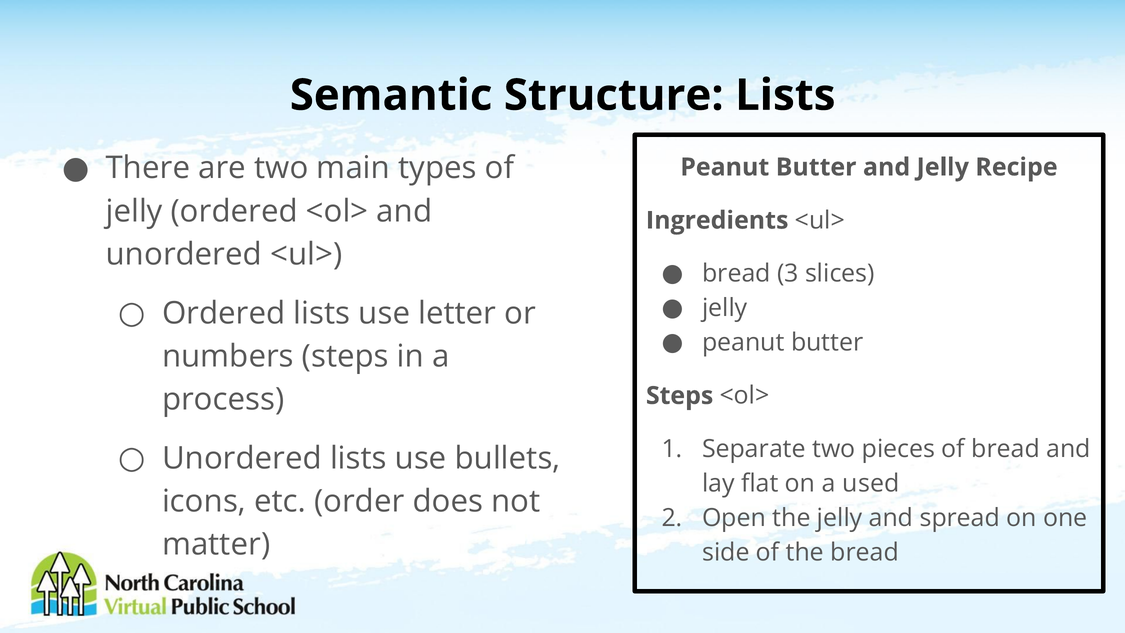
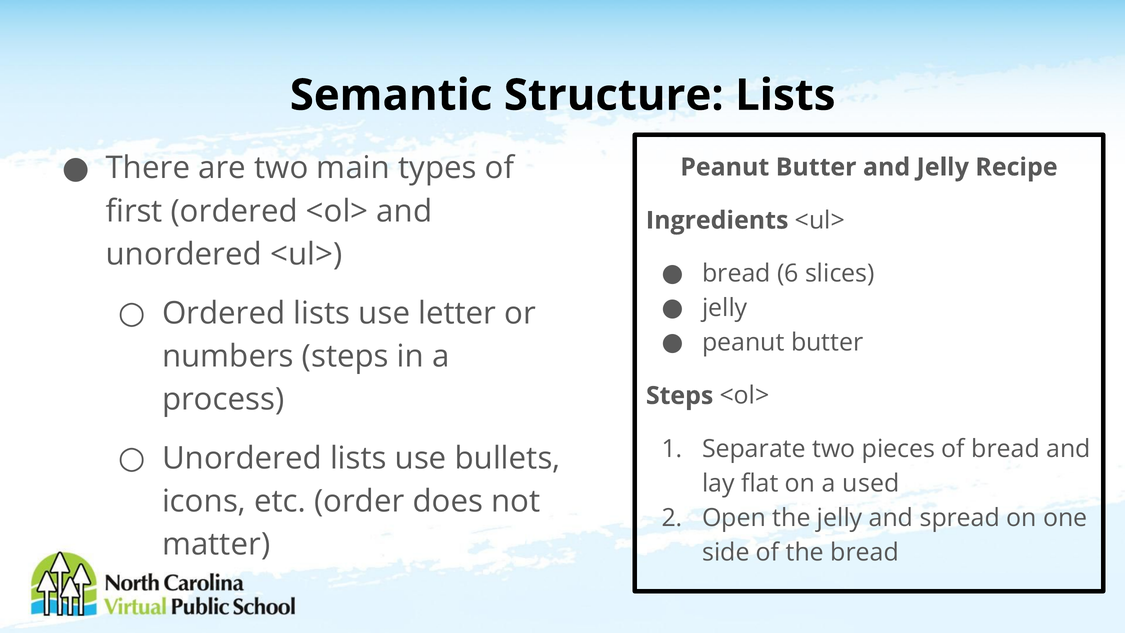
jelly at (134, 211): jelly -> first
3: 3 -> 6
